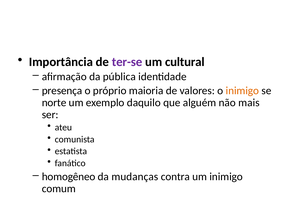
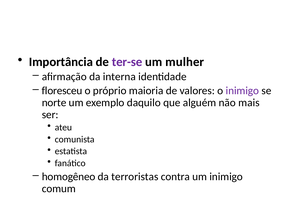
cultural: cultural -> mulher
pública: pública -> interna
presença: presença -> floresceu
inimigo at (242, 91) colour: orange -> purple
mudanças: mudanças -> terroristas
